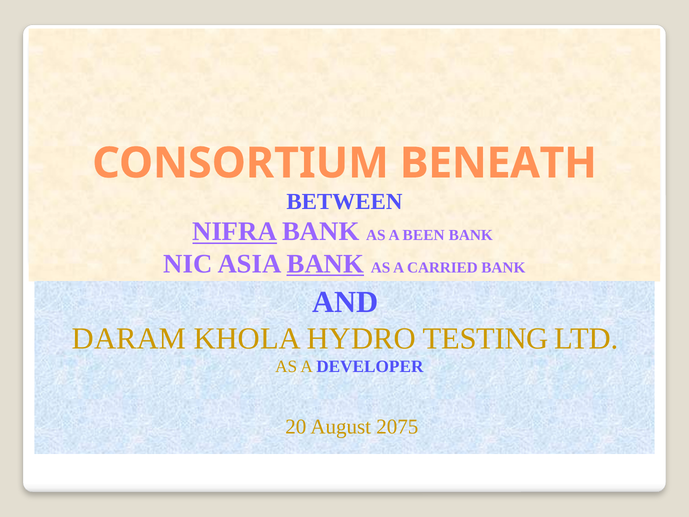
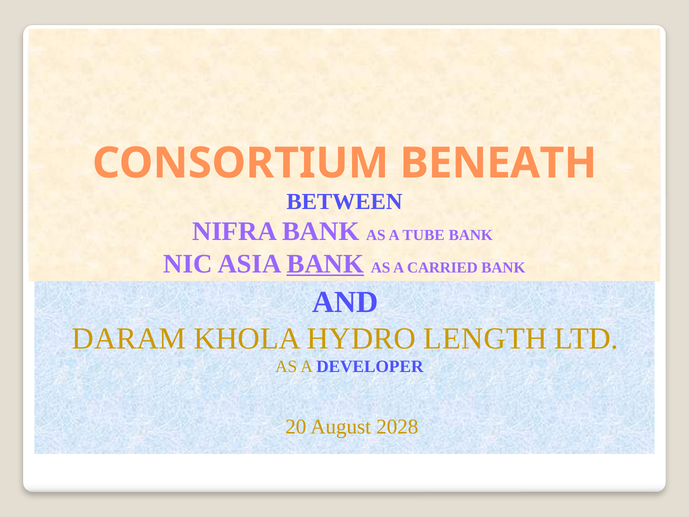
NIFRA underline: present -> none
BEEN: BEEN -> TUBE
TESTING: TESTING -> LENGTH
2075: 2075 -> 2028
